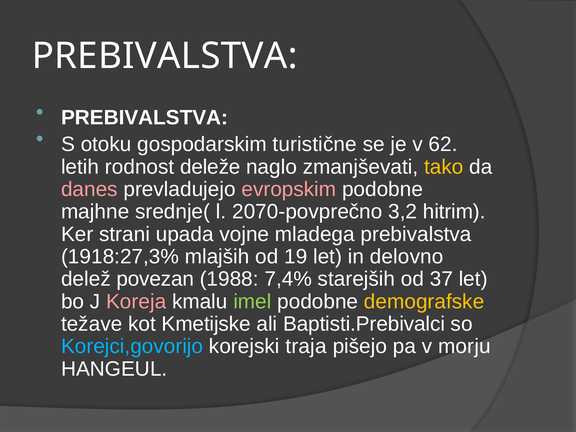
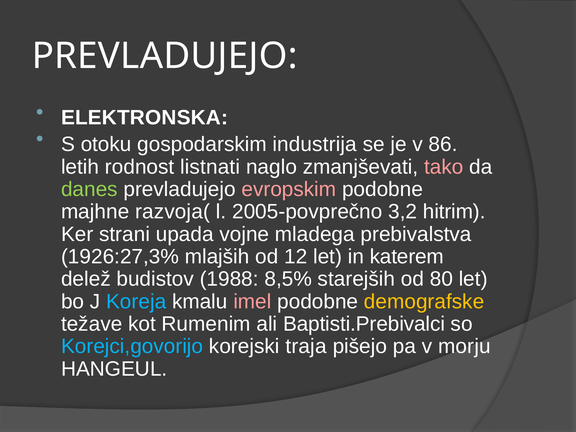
PREBIVALSTVA at (165, 56): PREBIVALSTVA -> PREVLADUJEJO
PREBIVALSTVA at (145, 118): PREBIVALSTVA -> ELEKTRONSKA
turistične: turistične -> industrija
62: 62 -> 86
deleže: deleže -> listnati
tako colour: yellow -> pink
danes colour: pink -> light green
srednje(: srednje( -> razvoja(
2070-povprečno: 2070-povprečno -> 2005-povprečno
1918:27,3%: 1918:27,3% -> 1926:27,3%
19: 19 -> 12
delovno: delovno -> katerem
povezan: povezan -> budistov
7,4%: 7,4% -> 8,5%
37: 37 -> 80
Koreja colour: pink -> light blue
imel colour: light green -> pink
Kmetijske: Kmetijske -> Rumenim
